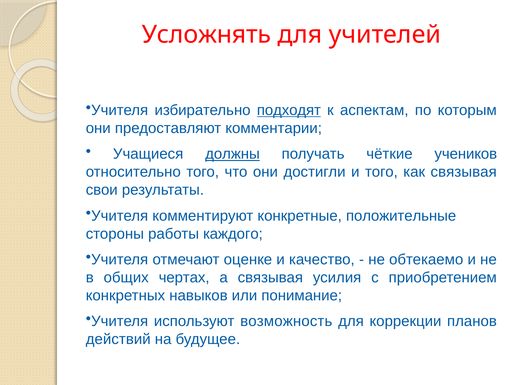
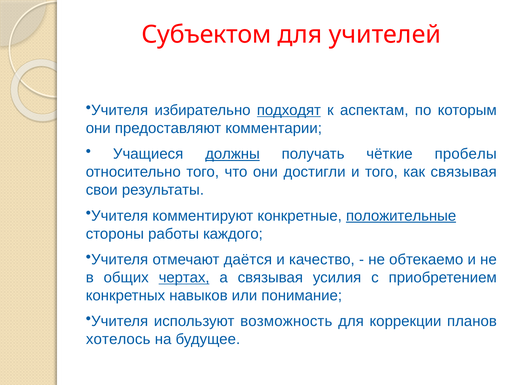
Усложнять: Усложнять -> Субъектом
учеников: учеников -> пробелы
положительные underline: none -> present
оценке: оценке -> даётся
чертах underline: none -> present
действий: действий -> хотелось
